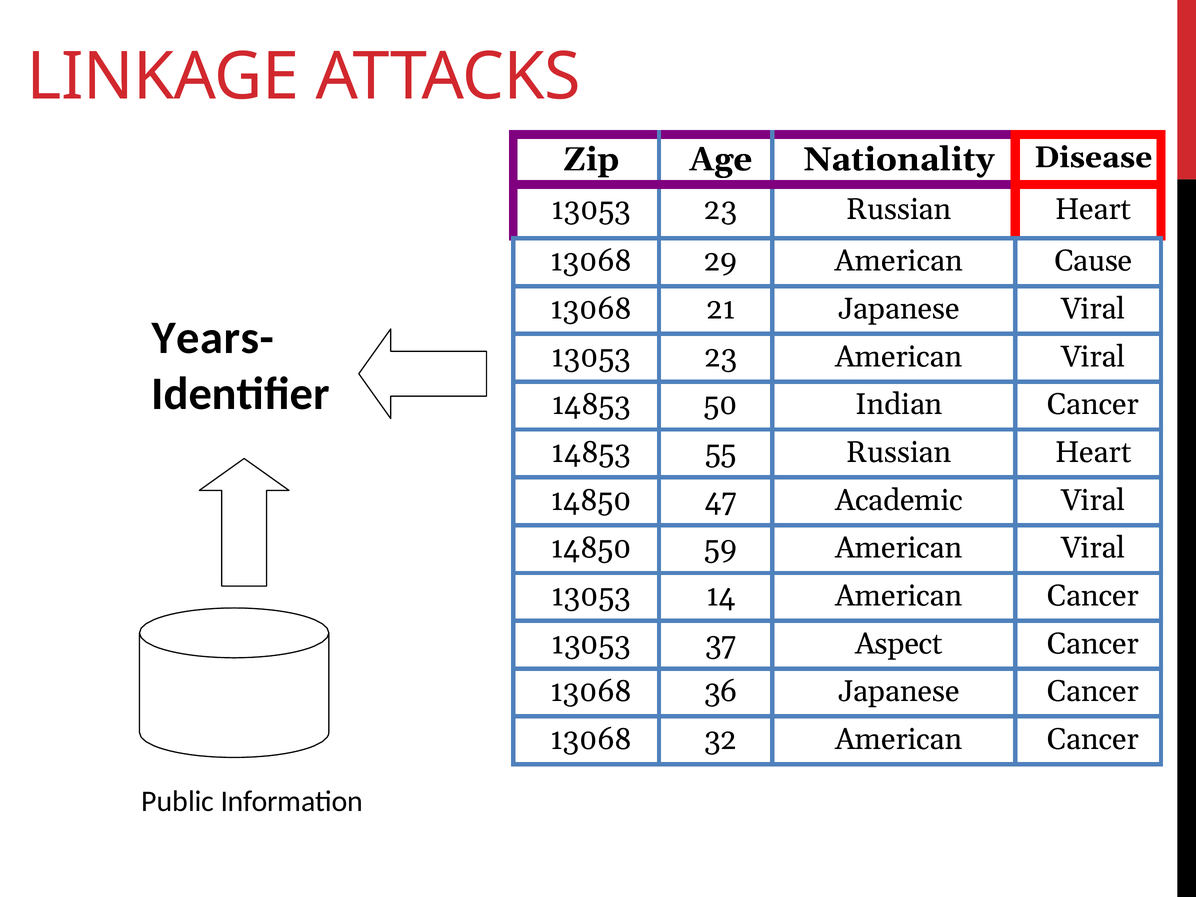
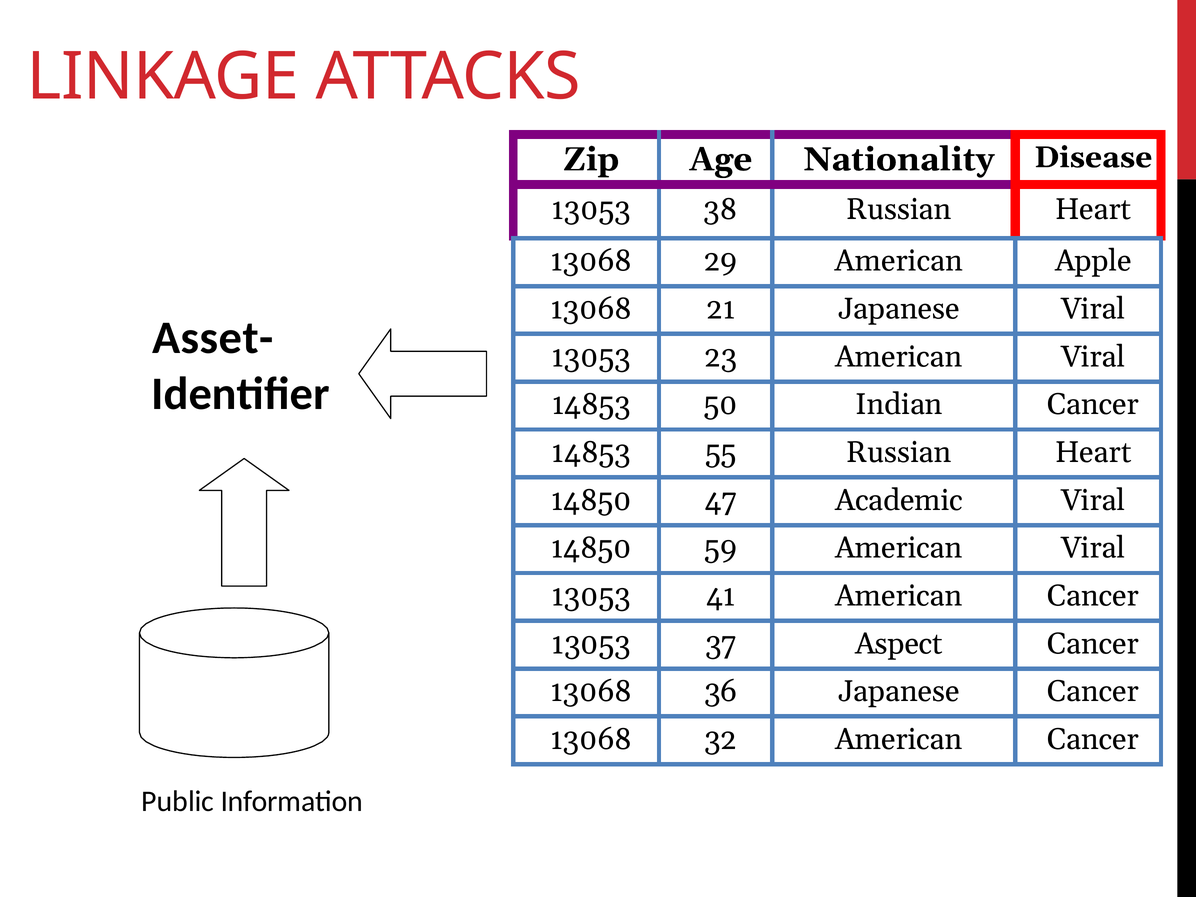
23 at (721, 209): 23 -> 38
Cause: Cause -> Apple
Years-: Years- -> Asset-
14: 14 -> 41
